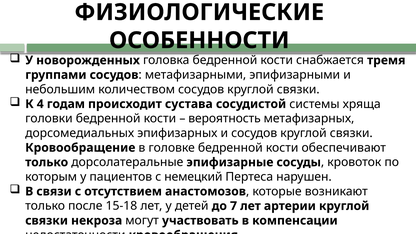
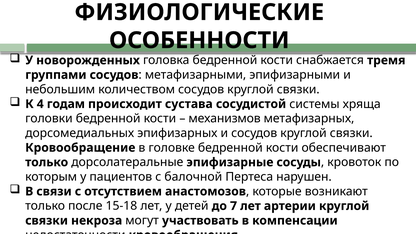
вероятность: вероятность -> механизмов
немецкий: немецкий -> балочной
